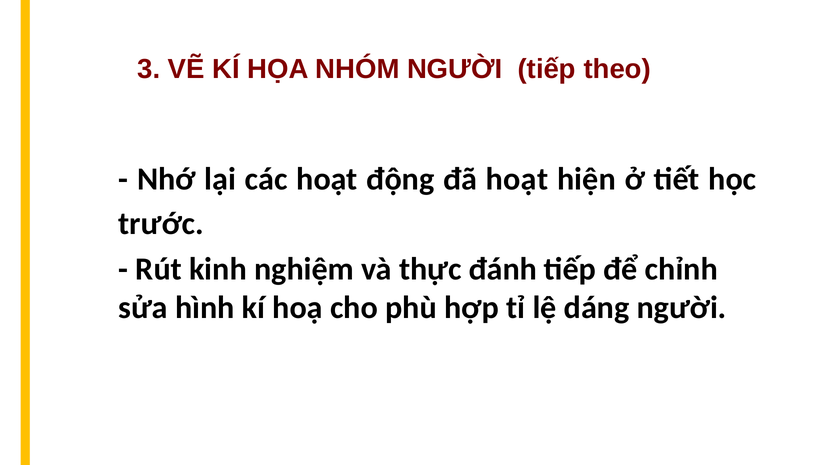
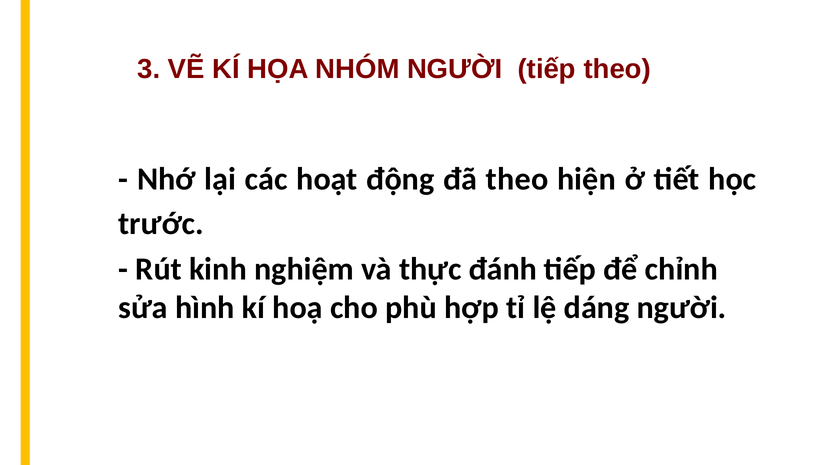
đã hoạt: hoạt -> theo
